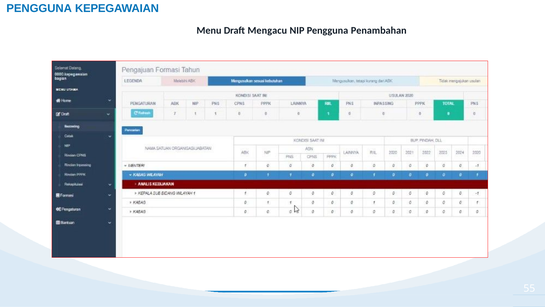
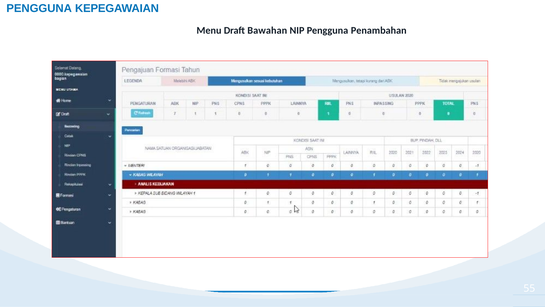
Mengacu: Mengacu -> Bawahan
